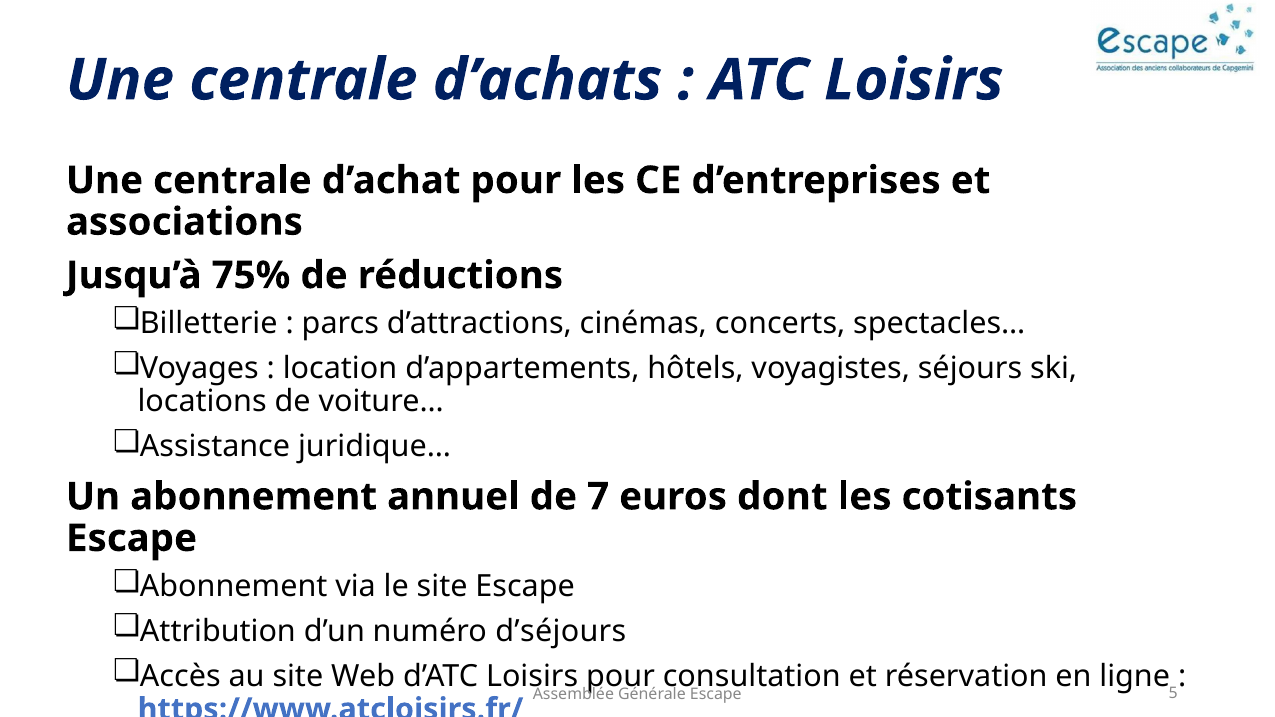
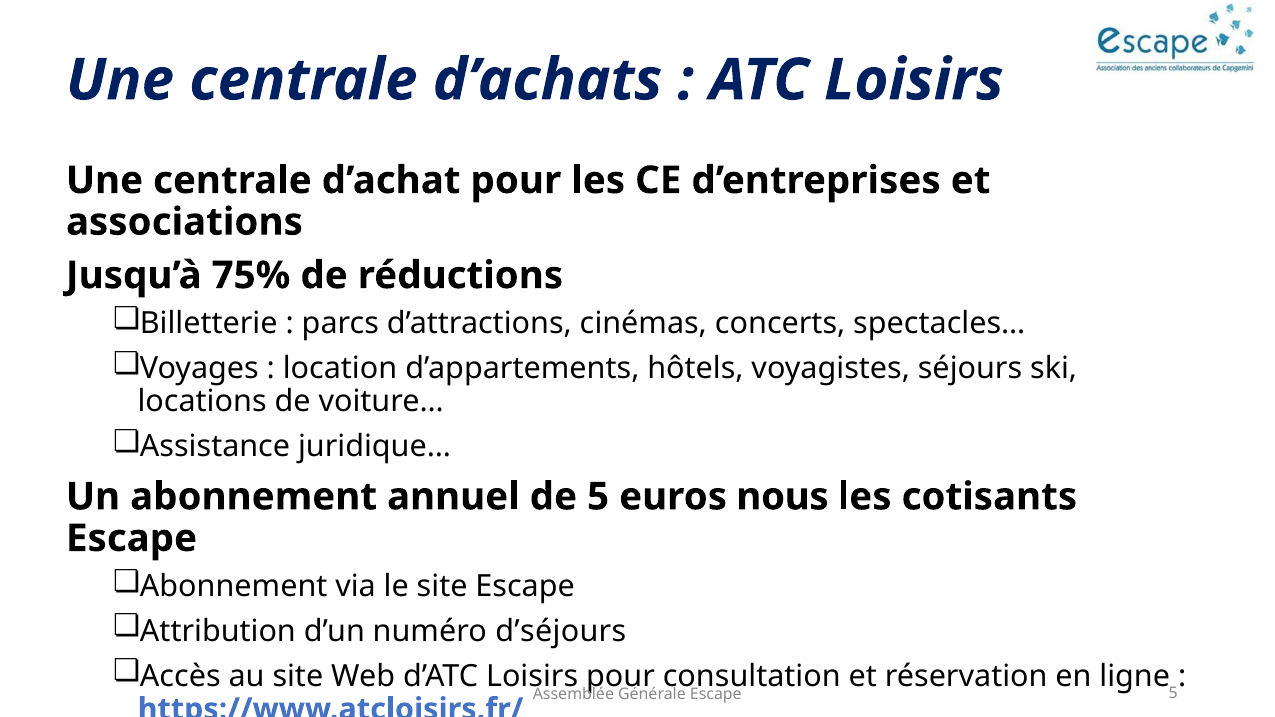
de 7: 7 -> 5
dont: dont -> nous
